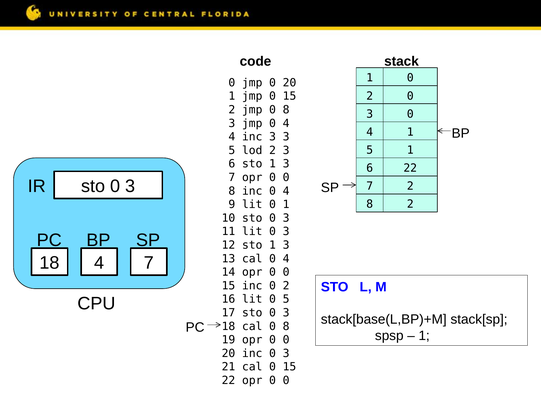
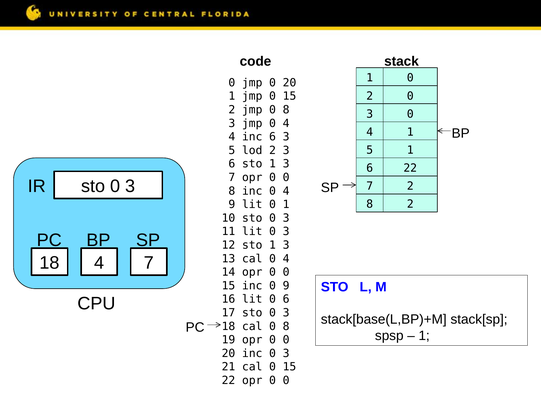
inc 3: 3 -> 6
inc 0 2: 2 -> 9
0 5: 5 -> 6
